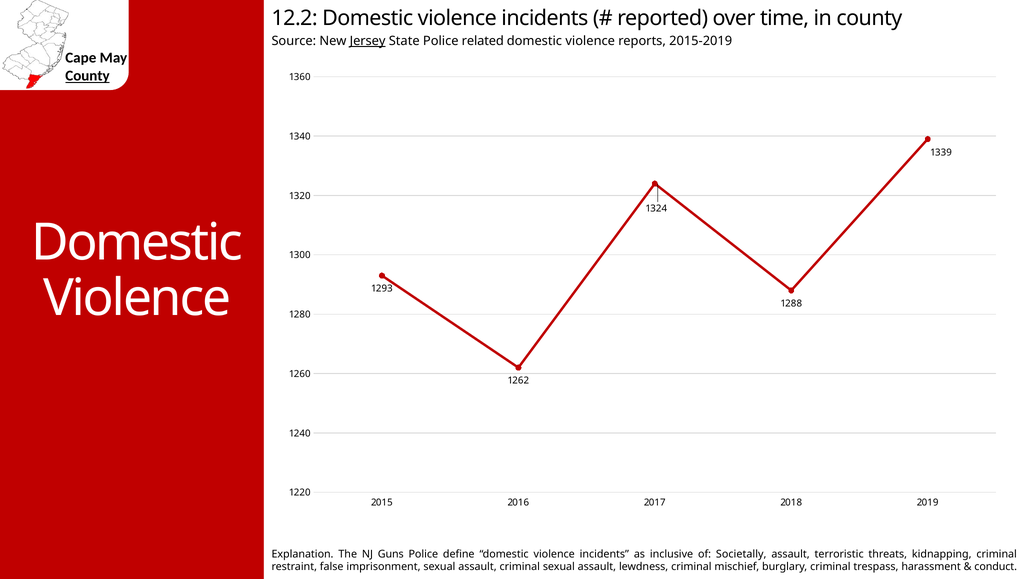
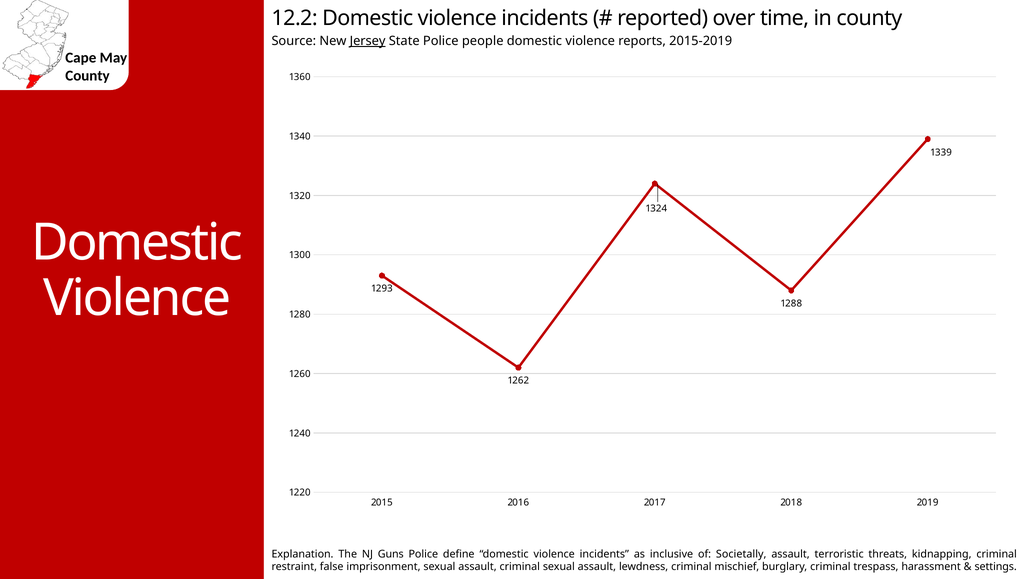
related: related -> people
County at (88, 76) underline: present -> none
conduct: conduct -> settings
